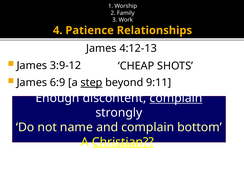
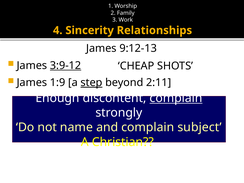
Patience: Patience -> Sincerity
4:12-13: 4:12-13 -> 9:12-13
3:9-12 underline: none -> present
6:9: 6:9 -> 1:9
9:11: 9:11 -> 2:11
bottom: bottom -> subject
Christian underline: present -> none
